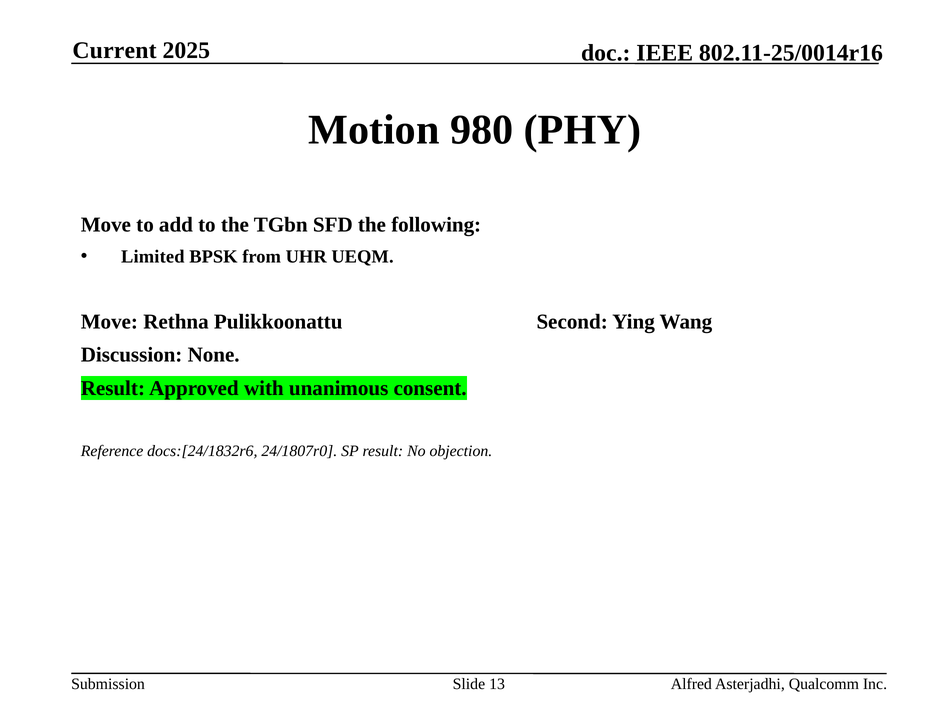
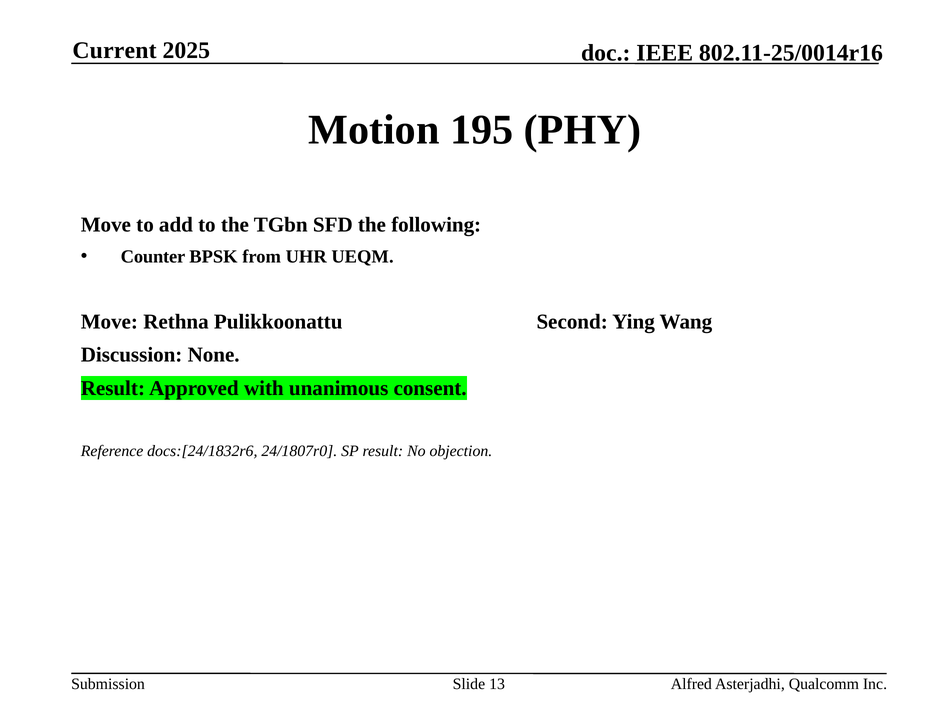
980: 980 -> 195
Limited: Limited -> Counter
